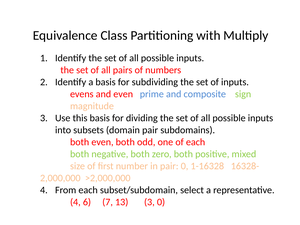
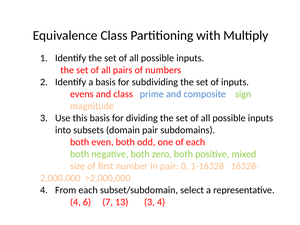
and even: even -> class
3 0: 0 -> 4
